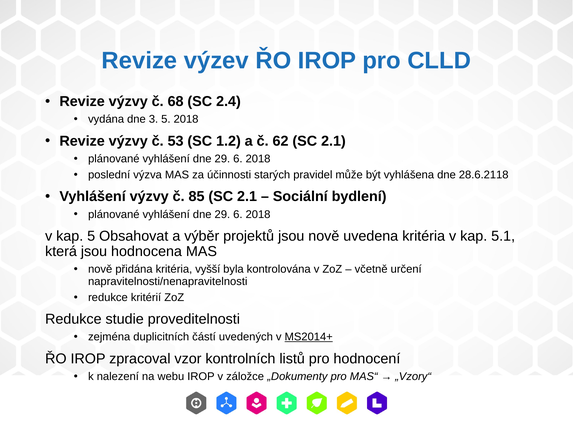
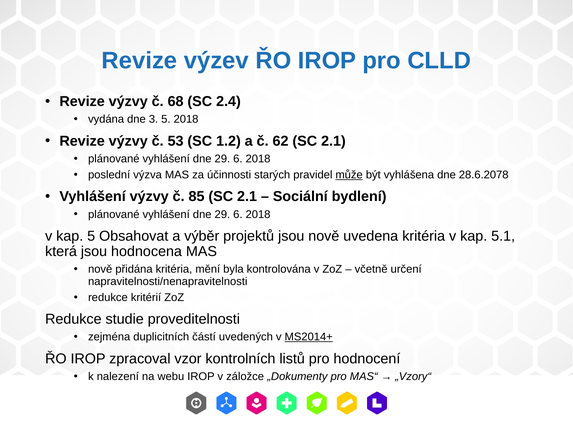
může underline: none -> present
28.6.2118: 28.6.2118 -> 28.6.2078
vyšší: vyšší -> mění
